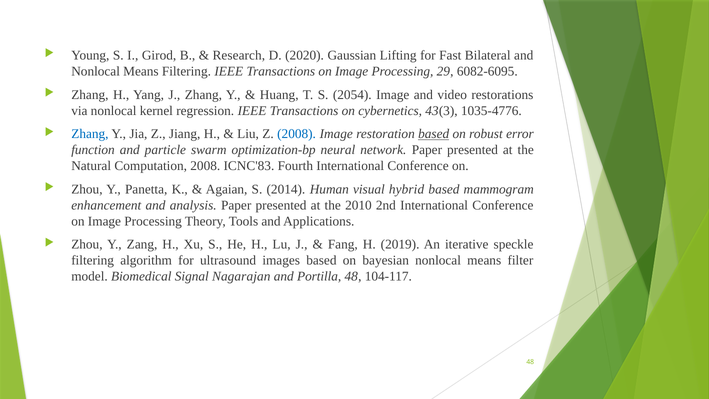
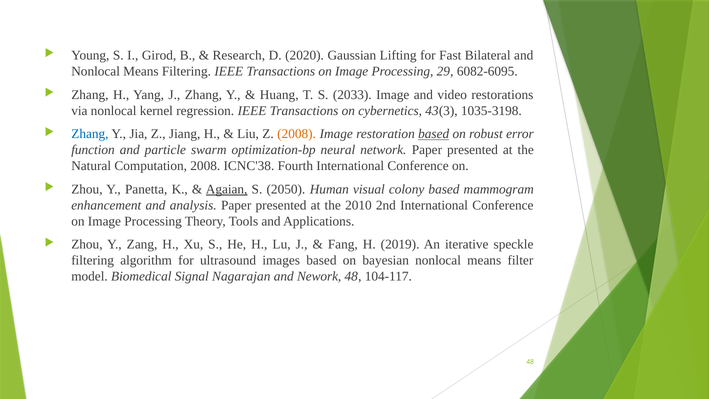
2054: 2054 -> 2033
1035-4776: 1035-4776 -> 1035-3198
2008 at (297, 134) colour: blue -> orange
ICNC'83: ICNC'83 -> ICNC'38
Agaian underline: none -> present
2014: 2014 -> 2050
hybrid: hybrid -> colony
Portilla: Portilla -> Nework
